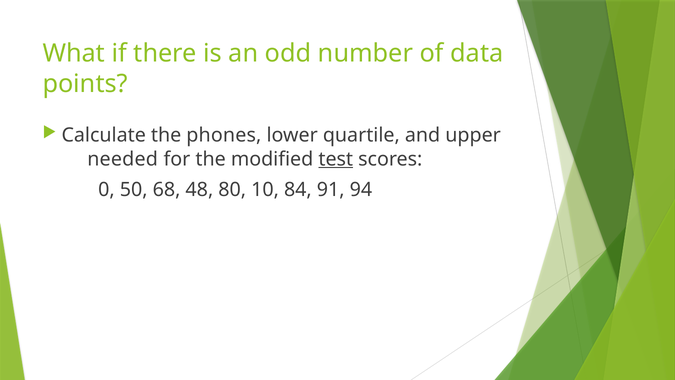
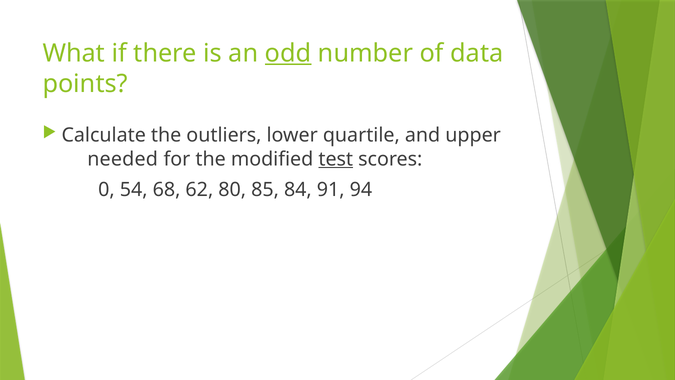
odd underline: none -> present
phones: phones -> outliers
50: 50 -> 54
48: 48 -> 62
10: 10 -> 85
